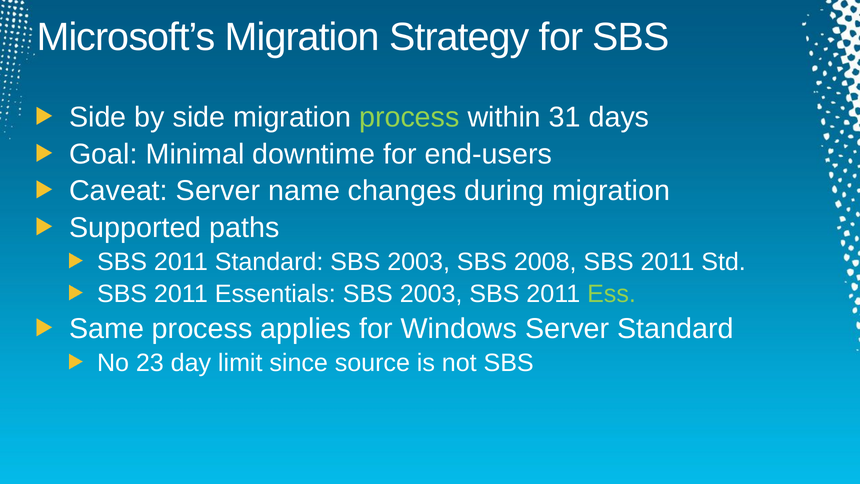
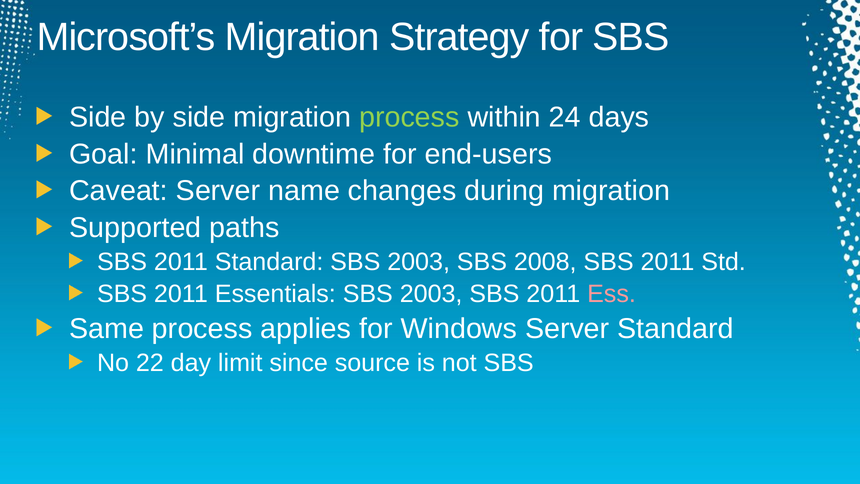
31: 31 -> 24
Ess colour: light green -> pink
23: 23 -> 22
